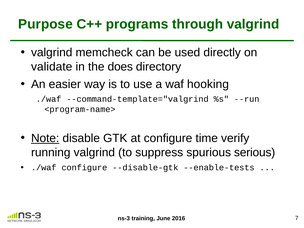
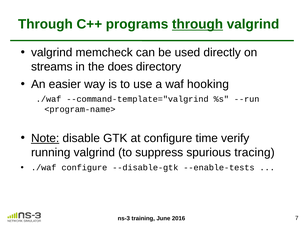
Purpose at (46, 24): Purpose -> Through
through at (198, 24) underline: none -> present
validate: validate -> streams
serious: serious -> tracing
